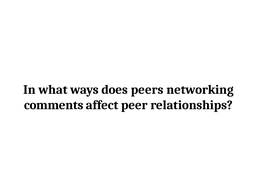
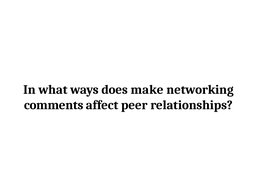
peers: peers -> make
